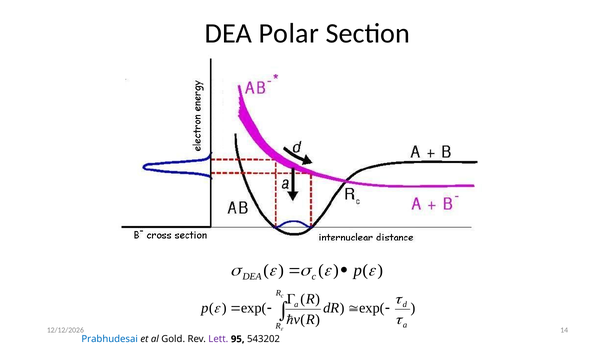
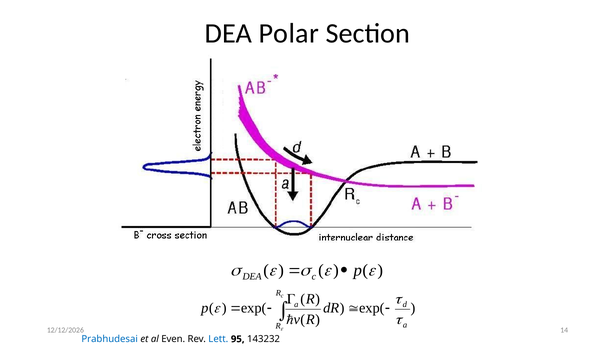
Gold: Gold -> Even
Lett colour: purple -> blue
543202: 543202 -> 143232
